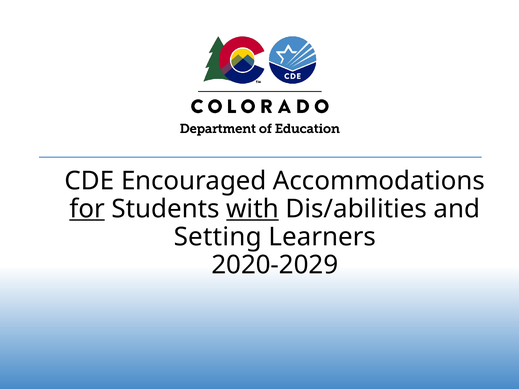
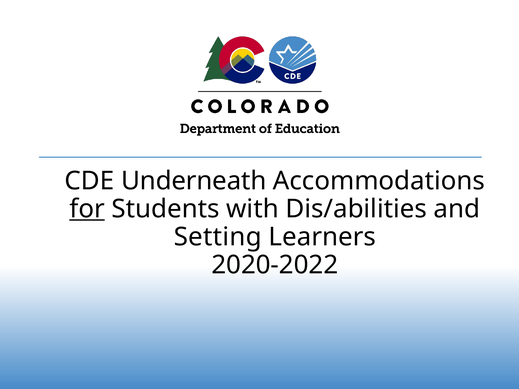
Encouraged: Encouraged -> Underneath
with underline: present -> none
2020-2029: 2020-2029 -> 2020-2022
